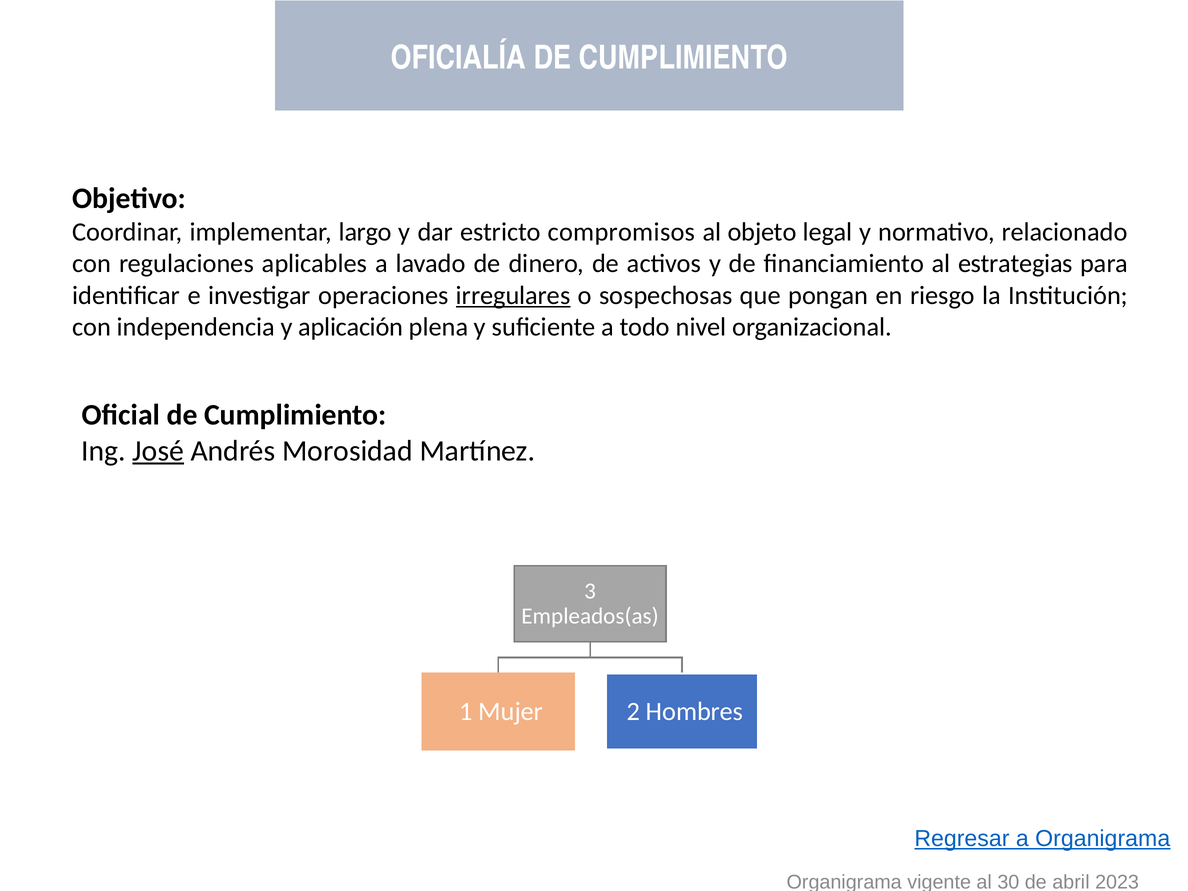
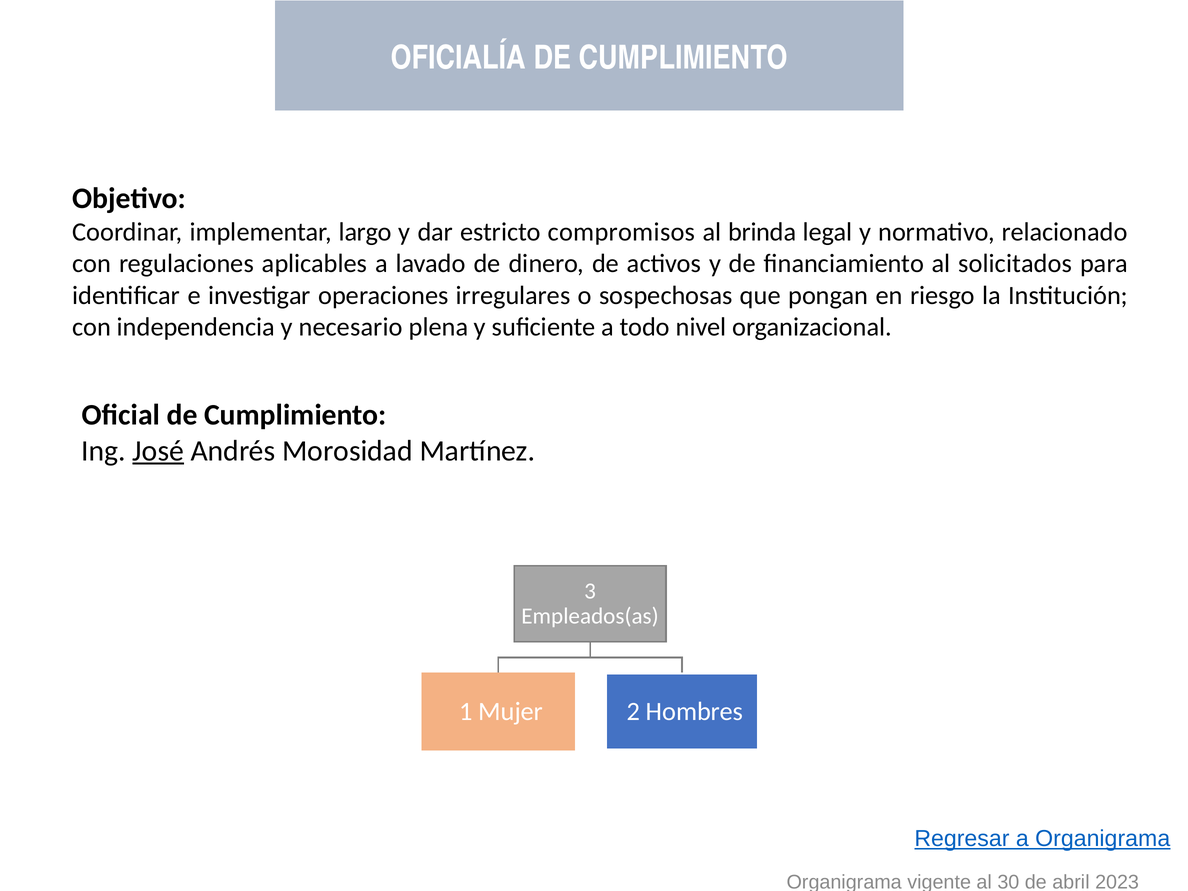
objeto: objeto -> brinda
estrategias: estrategias -> solicitados
irregulares underline: present -> none
aplicación: aplicación -> necesario
